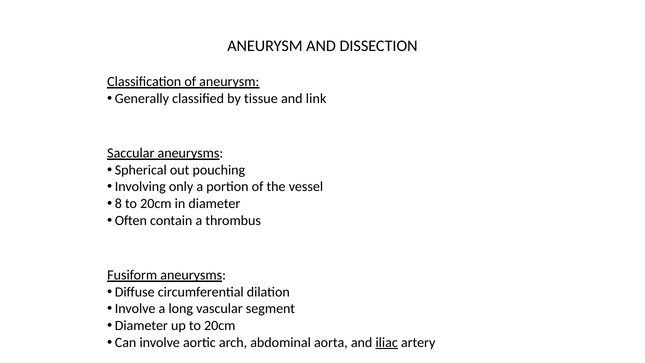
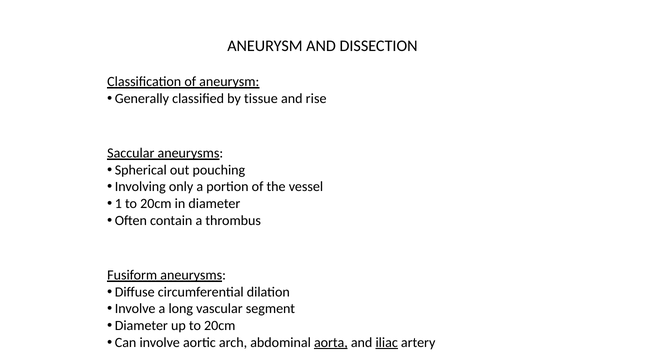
link: link -> rise
8: 8 -> 1
aorta underline: none -> present
